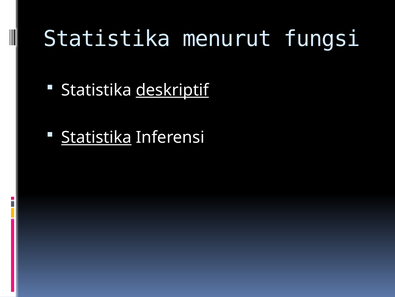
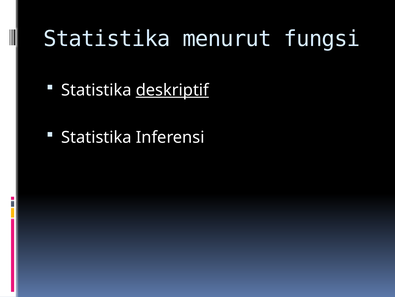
Statistika at (96, 137) underline: present -> none
